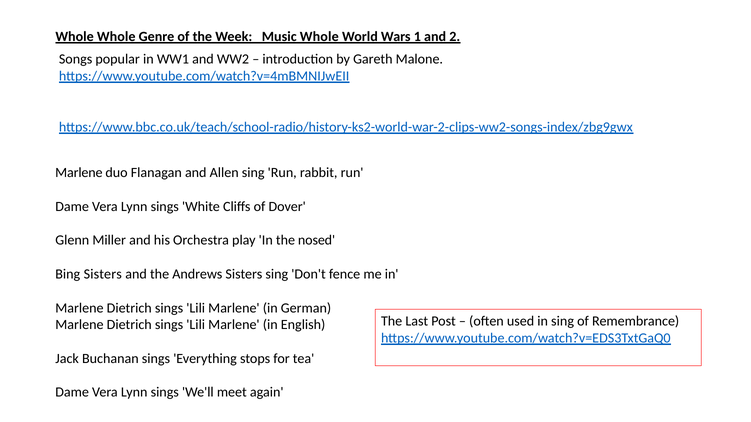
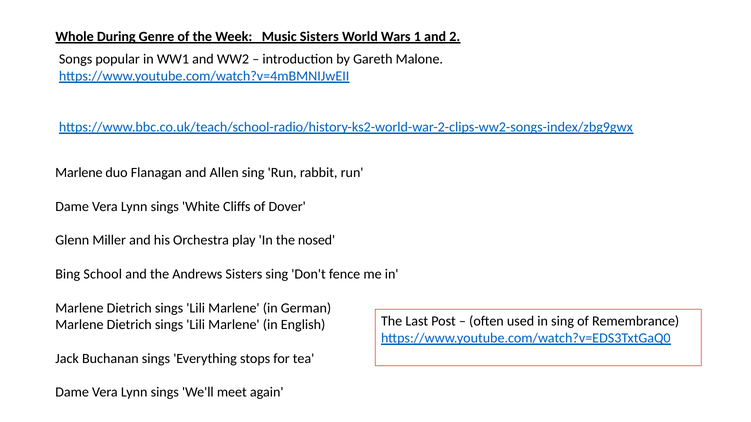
Whole Whole: Whole -> During
Music Whole: Whole -> Sisters
Bing Sisters: Sisters -> School
